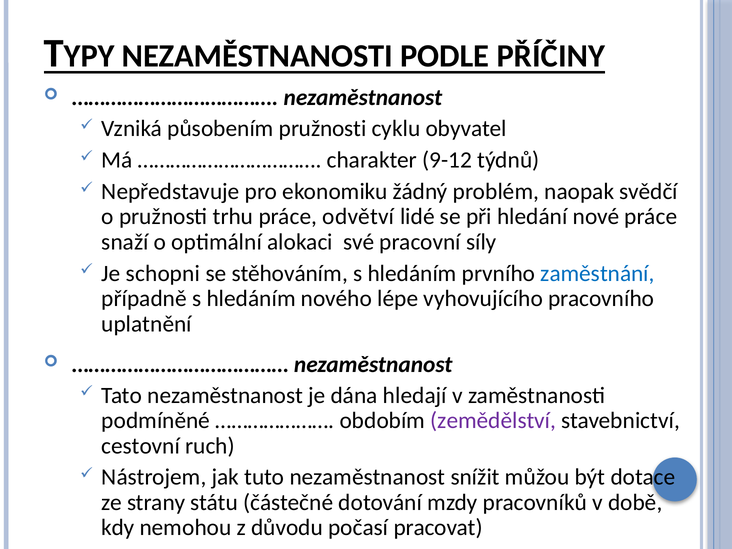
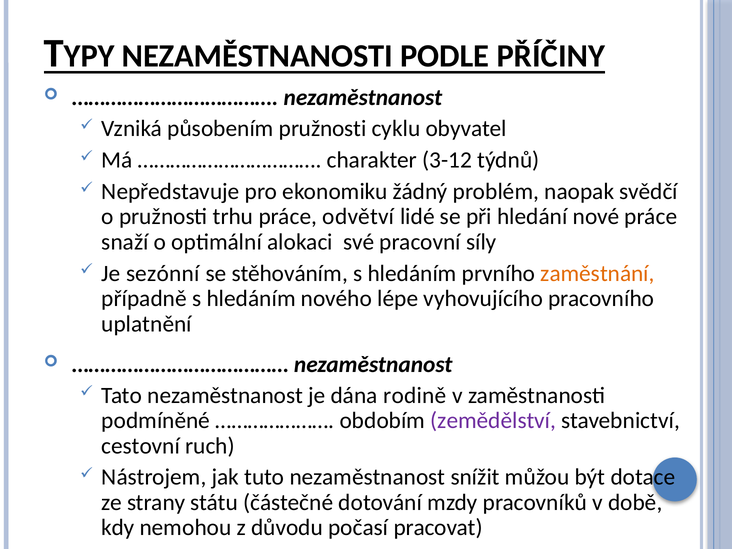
9-12: 9-12 -> 3-12
schopni: schopni -> sezónní
zaměstnání colour: blue -> orange
hledají: hledají -> rodině
